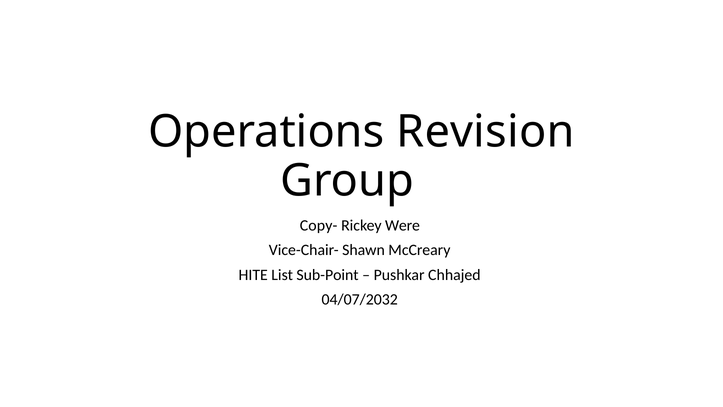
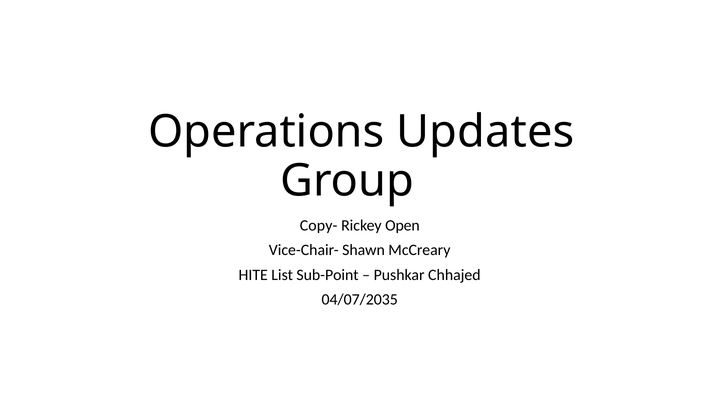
Revision: Revision -> Updates
Were: Were -> Open
04/07/2032: 04/07/2032 -> 04/07/2035
